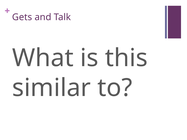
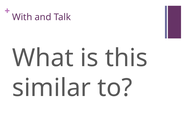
Gets: Gets -> With
